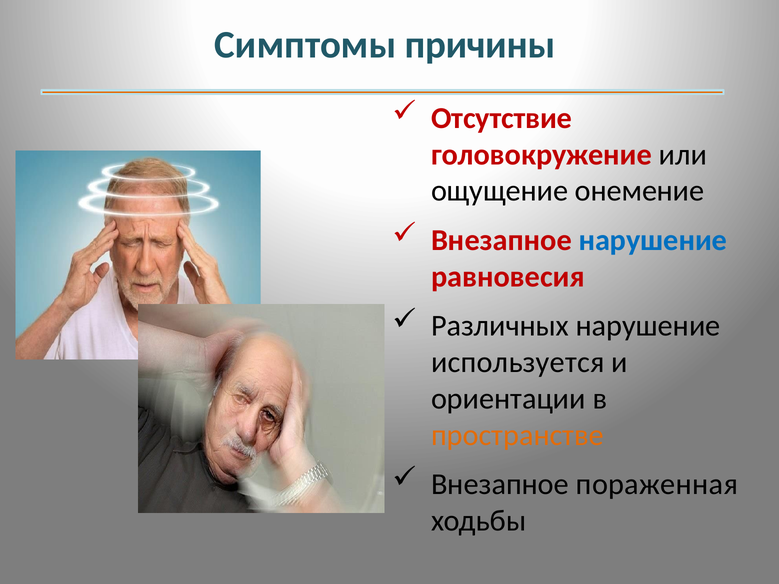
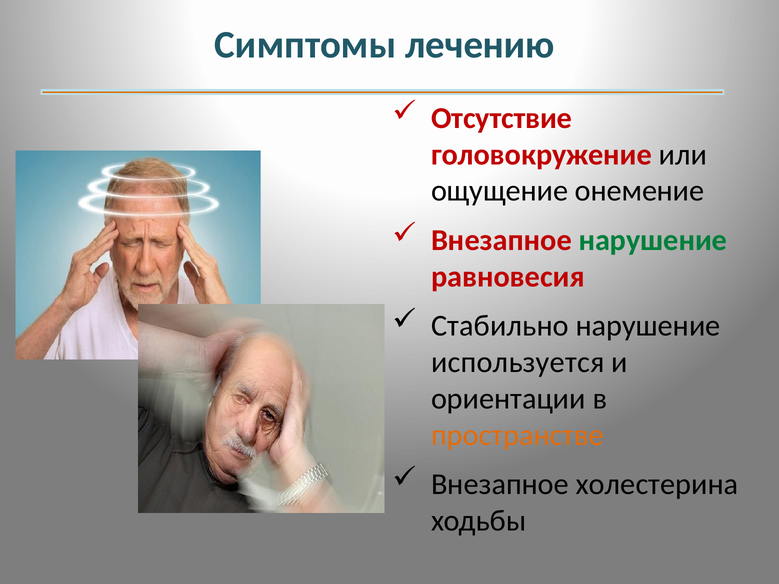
причины: причины -> лечению
нарушение at (653, 240) colour: blue -> green
Различных: Различных -> Стабильно
пораженная: пораженная -> холестерина
